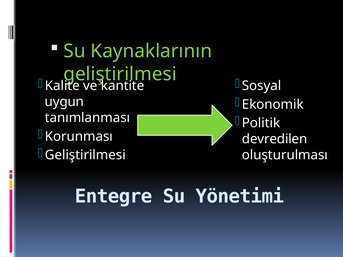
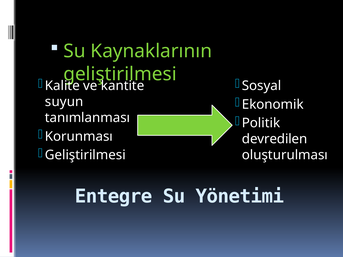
uygun: uygun -> suyun
